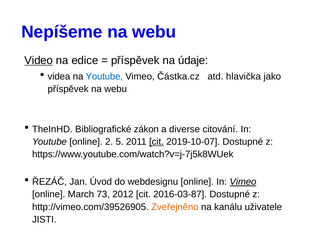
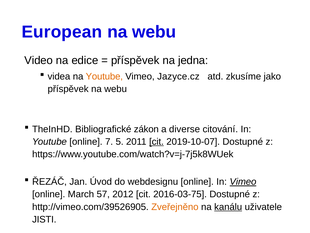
Nepíšeme: Nepíšeme -> European
Video underline: present -> none
údaje: údaje -> jedna
Youtube at (104, 76) colour: blue -> orange
Částka.cz: Částka.cz -> Jazyce.cz
hlavička: hlavička -> zkusíme
2: 2 -> 7
73: 73 -> 57
2016-03-87: 2016-03-87 -> 2016-03-75
kanálu underline: none -> present
